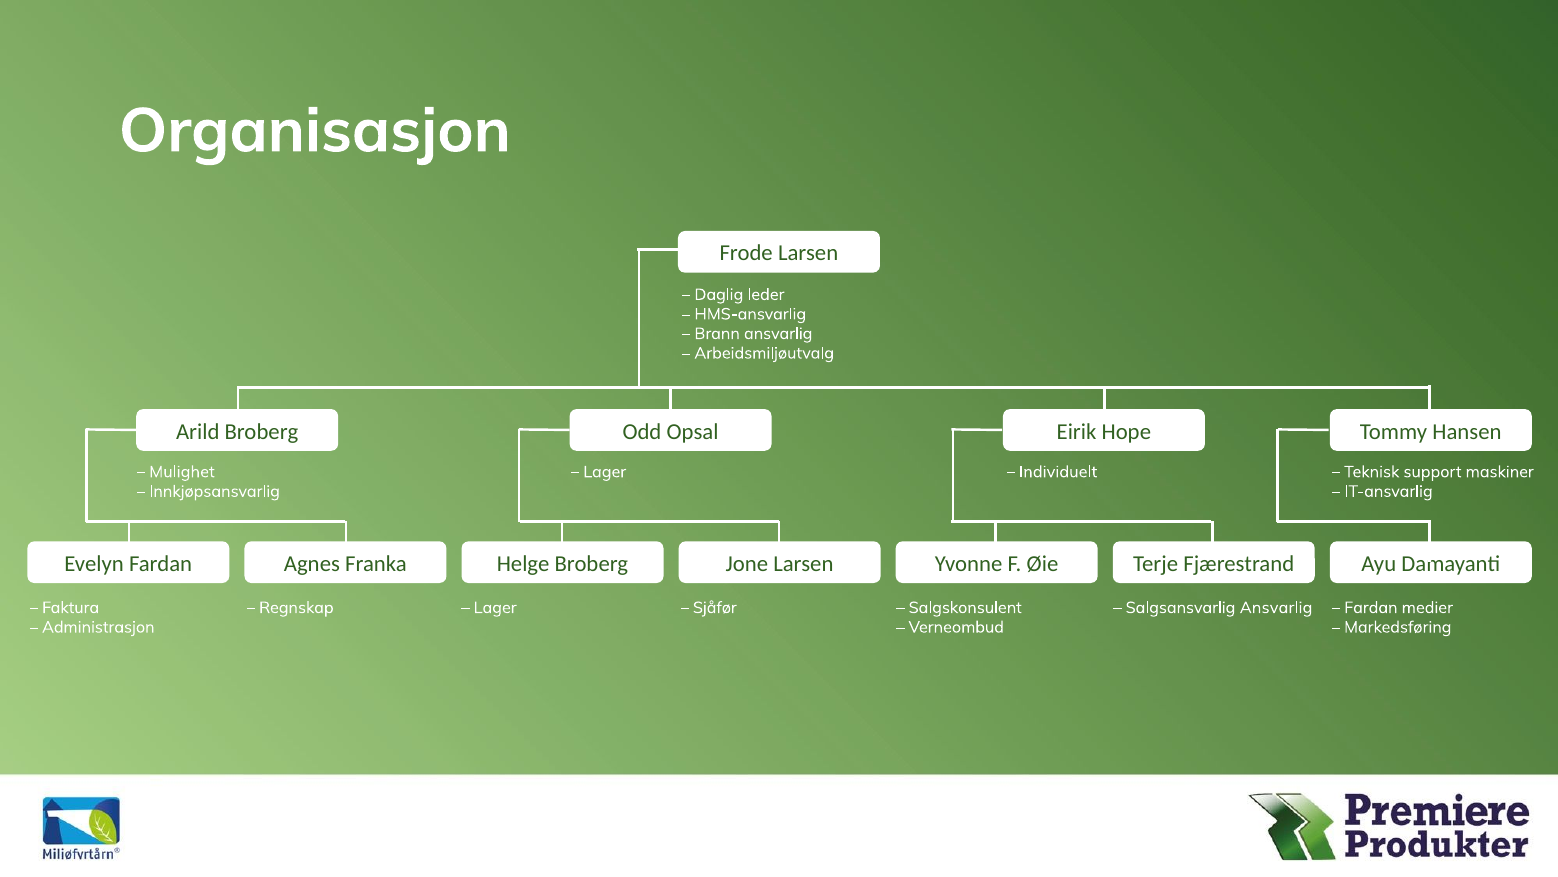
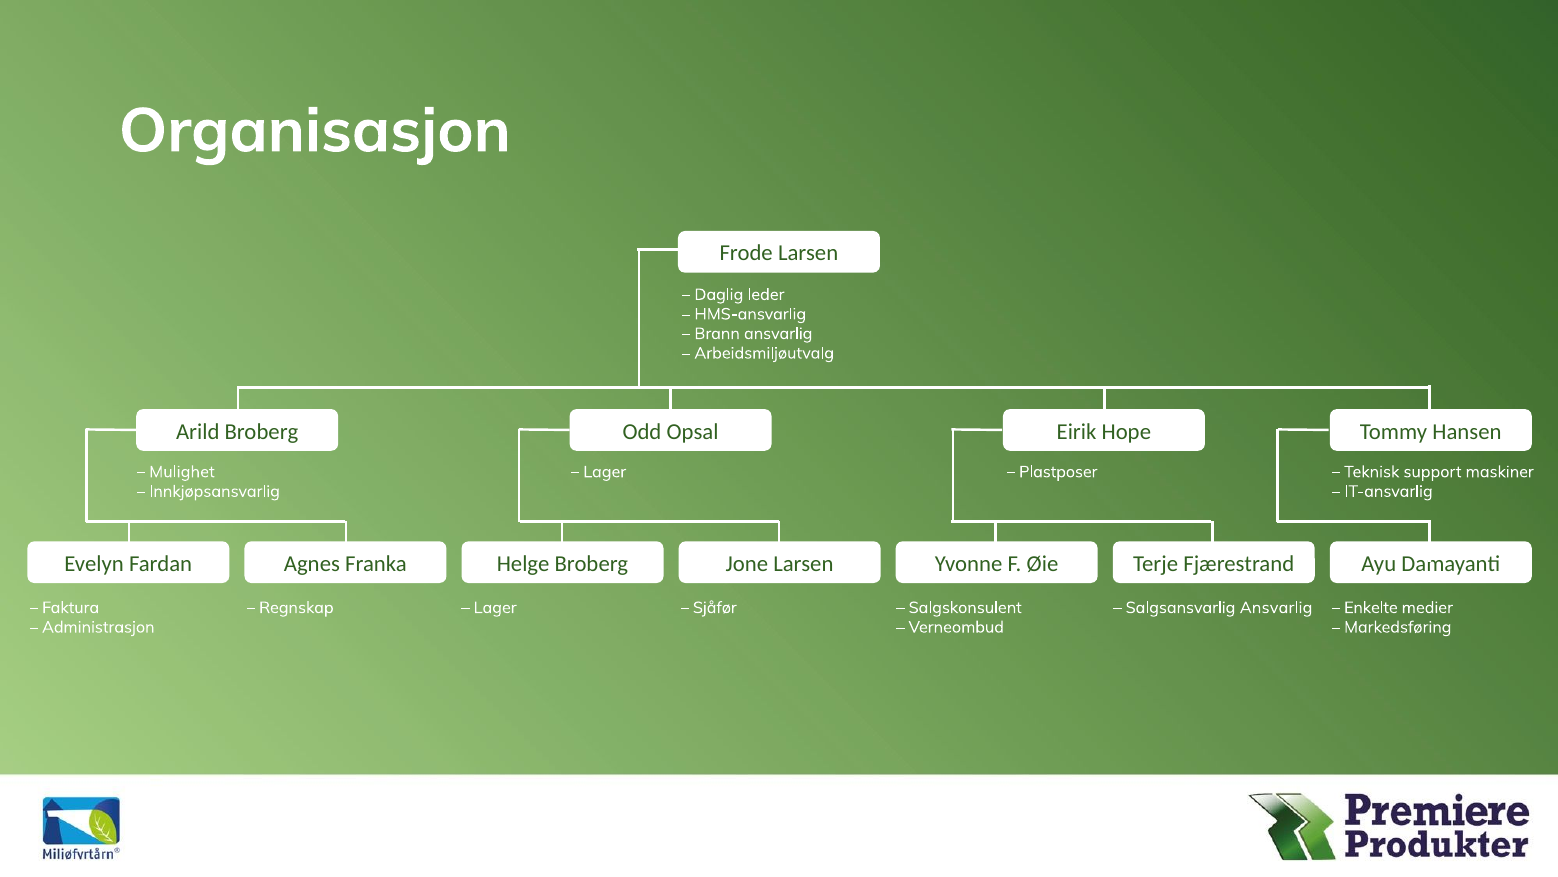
Individuelt: Individuelt -> Plastposer
Fardan at (1371, 607): Fardan -> Enkelte
